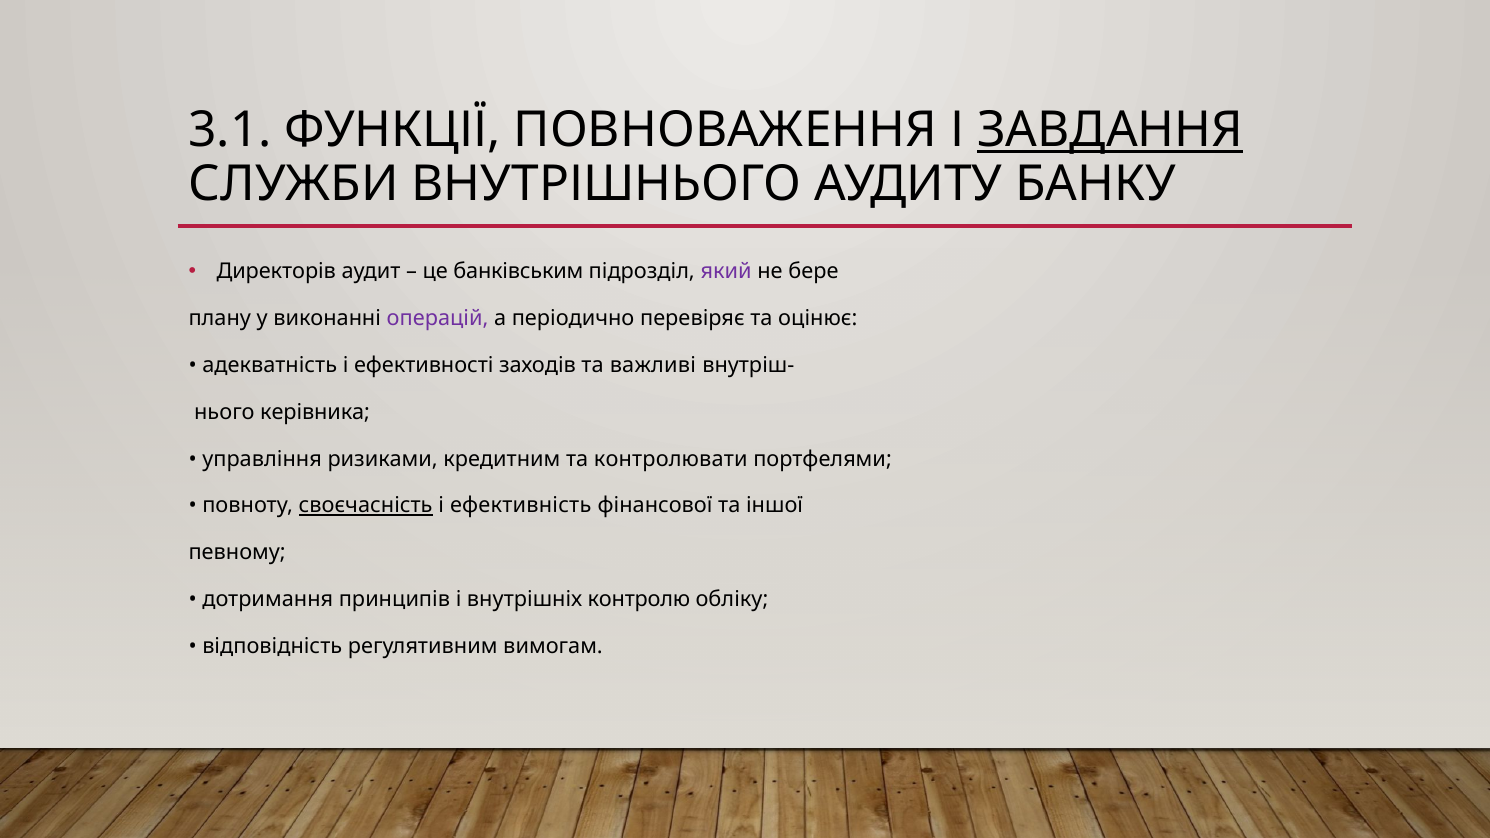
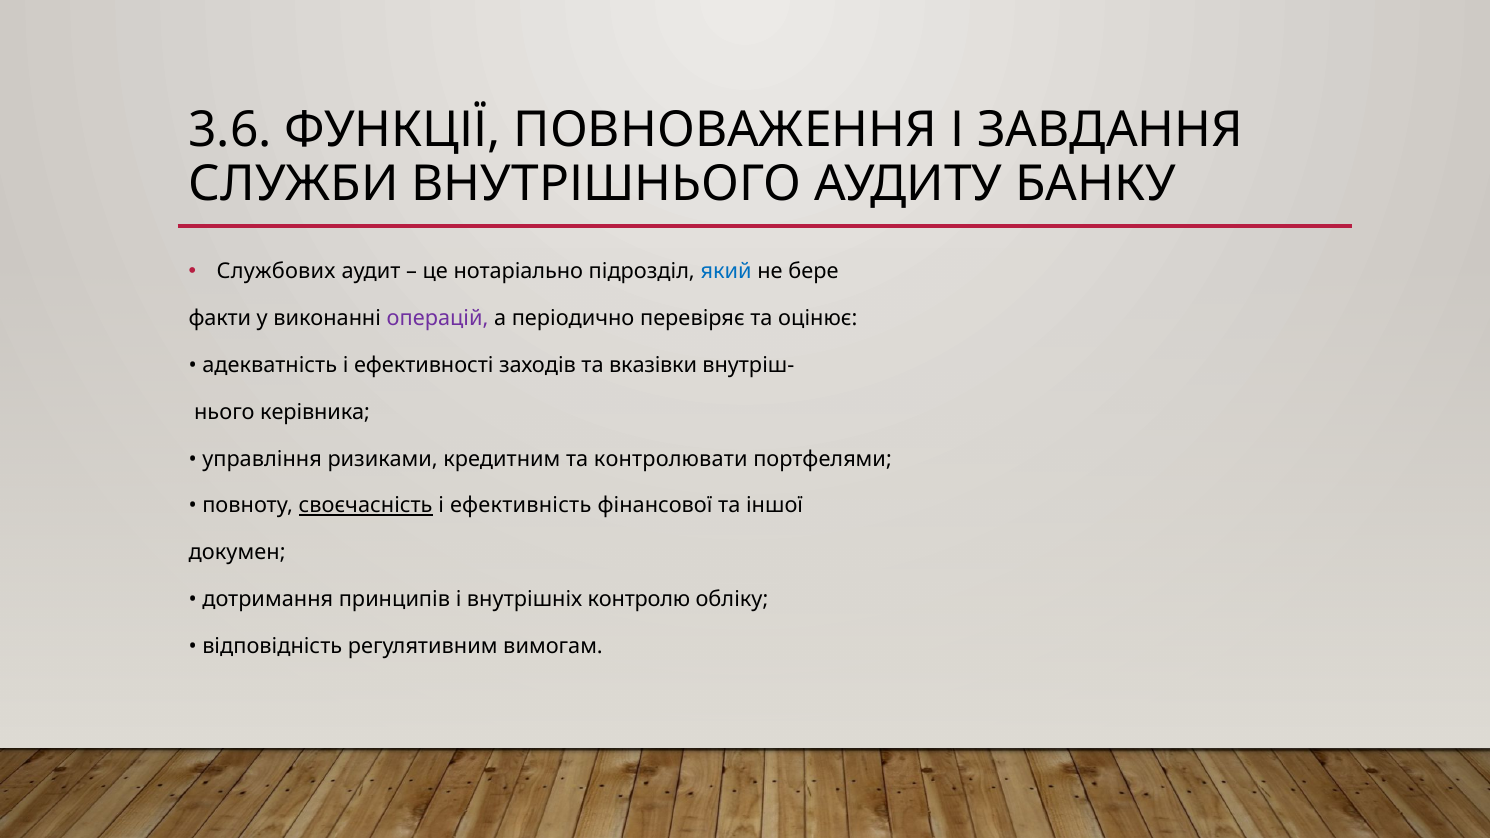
3.1: 3.1 -> 3.6
ЗАВДАННЯ underline: present -> none
Директорів: Директорів -> Службових
банківським: банківським -> нотаріально
який colour: purple -> blue
плану: плану -> факти
важливі: важливі -> вказівки
певному: певному -> докумен
